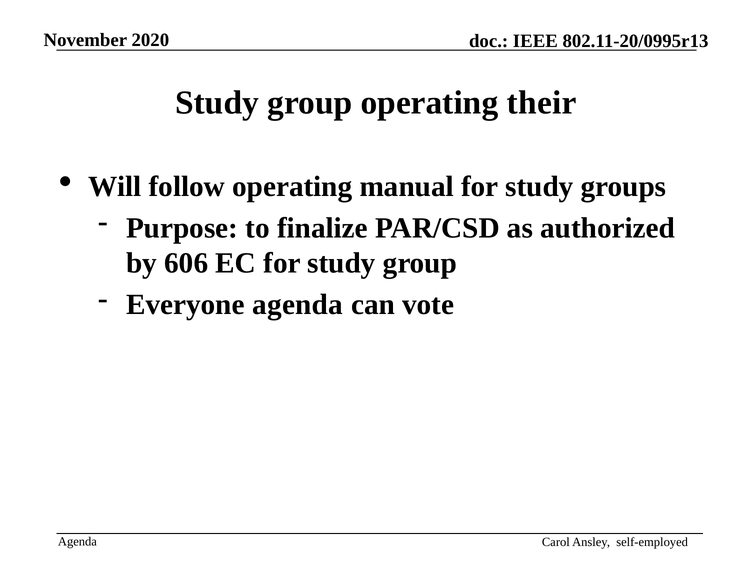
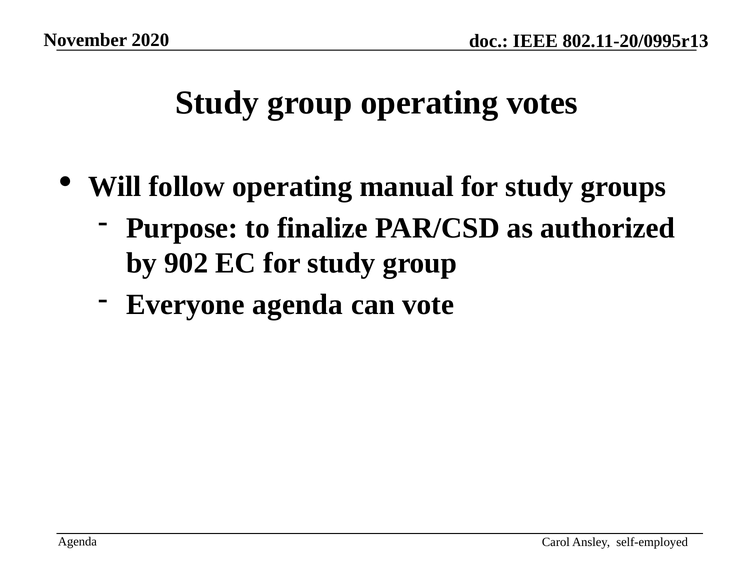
their: their -> votes
606: 606 -> 902
